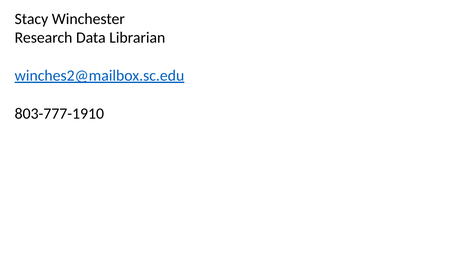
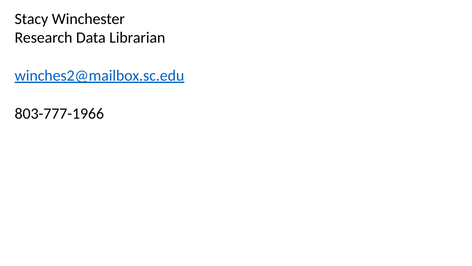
803-777-1910: 803-777-1910 -> 803-777-1966
